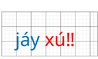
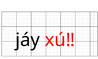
jáy colour: blue -> black
